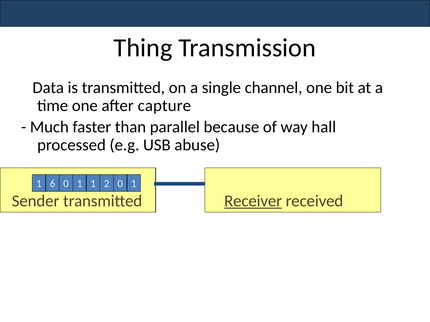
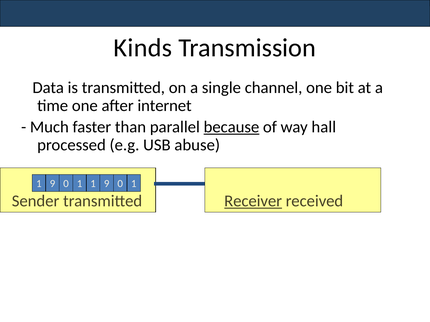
Thing: Thing -> Kinds
capture: capture -> internet
because underline: none -> present
6 at (52, 184): 6 -> 9
1 1 2: 2 -> 9
